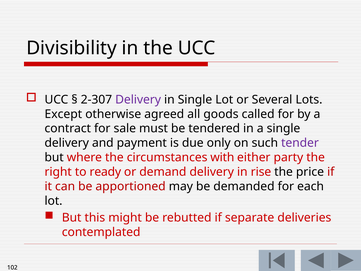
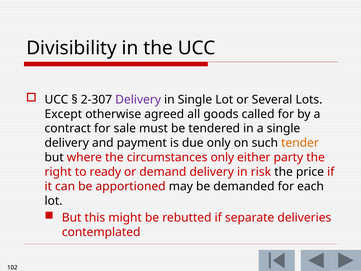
tender colour: purple -> orange
circumstances with: with -> only
rise: rise -> risk
